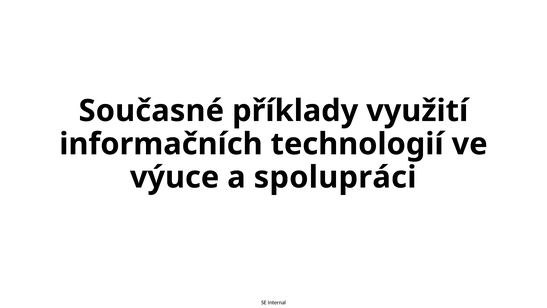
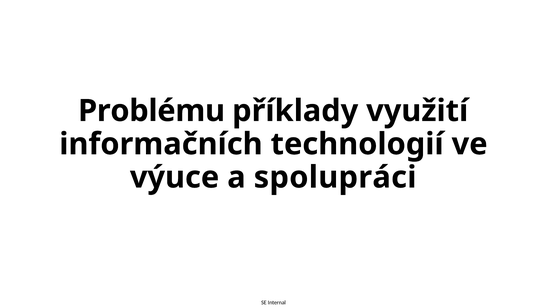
Současné: Současné -> Problému
